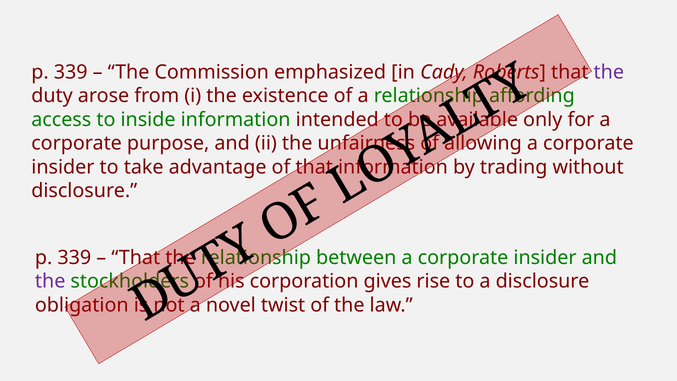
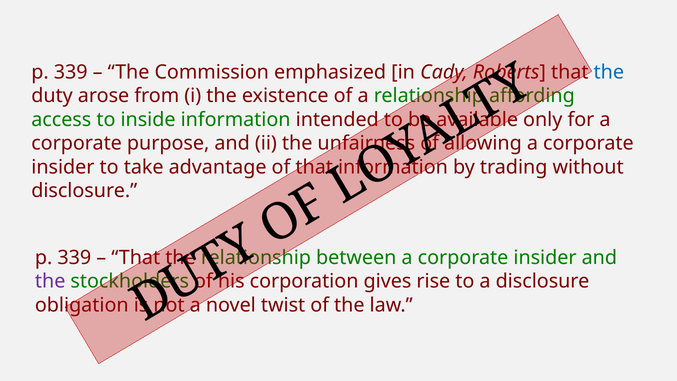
the at (609, 72) colour: purple -> blue
